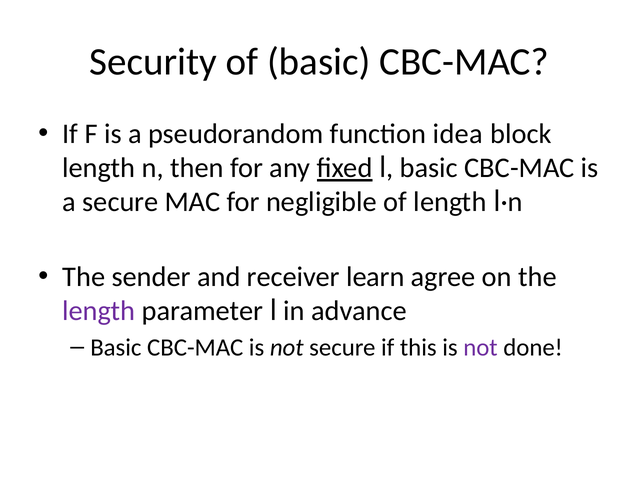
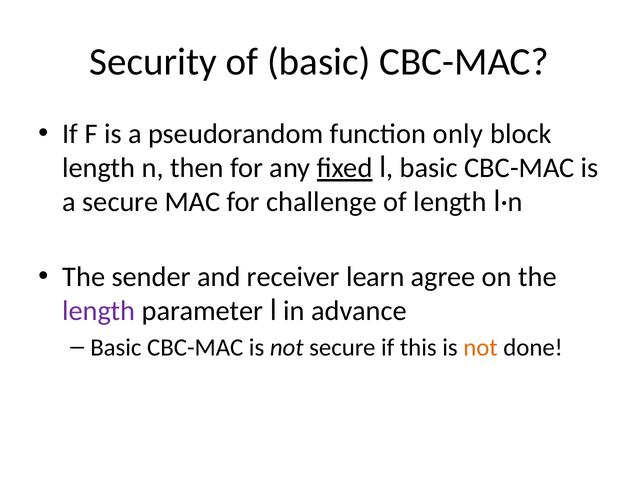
idea: idea -> only
negligible: negligible -> challenge
not at (480, 348) colour: purple -> orange
